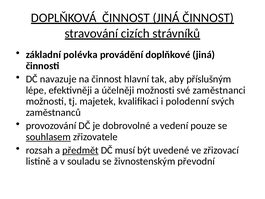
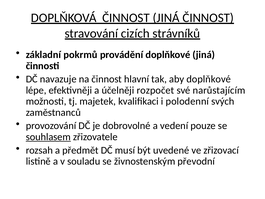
polévka: polévka -> pokrmů
aby příslušným: příslušným -> doplňkové
účelněji možnosti: možnosti -> rozpočet
zaměstnanci: zaměstnanci -> narůstajícím
předmět underline: present -> none
